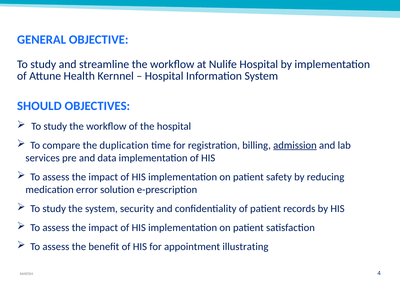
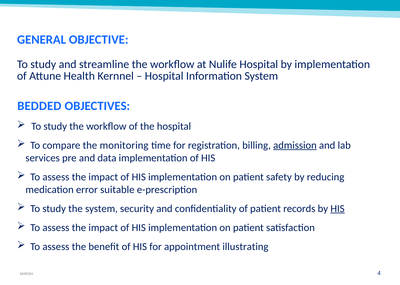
SHOULD: SHOULD -> BEDDED
duplication: duplication -> monitoring
solution: solution -> suitable
HIS at (337, 209) underline: none -> present
